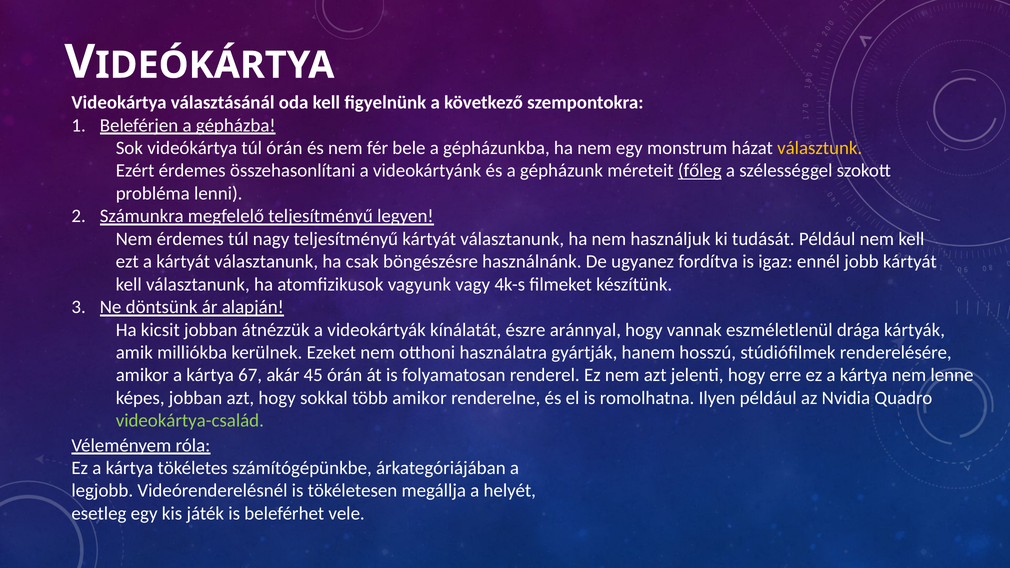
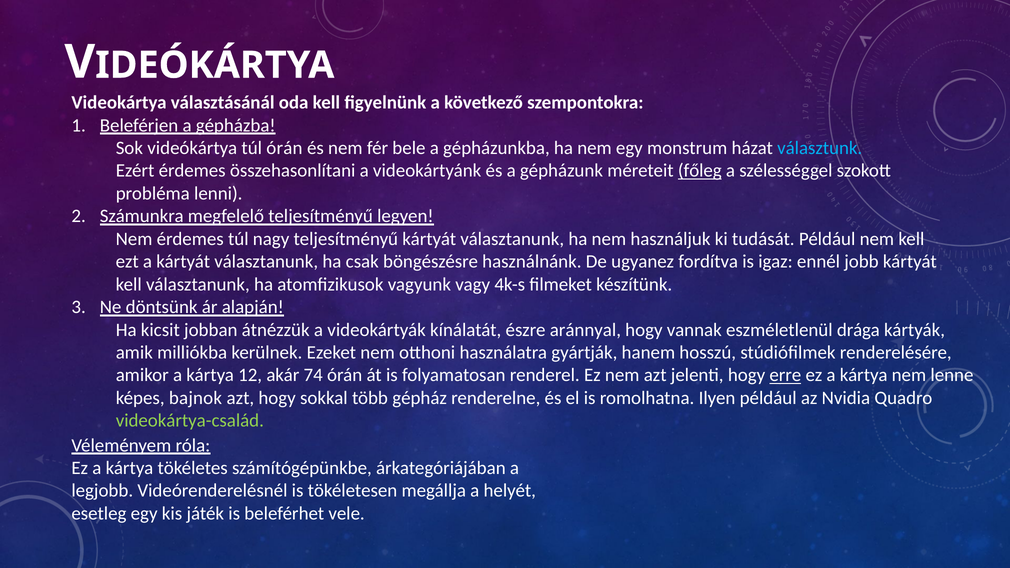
választunk colour: yellow -> light blue
67: 67 -> 12
45: 45 -> 74
erre underline: none -> present
képes jobban: jobban -> bajnok
több amikor: amikor -> gépház
